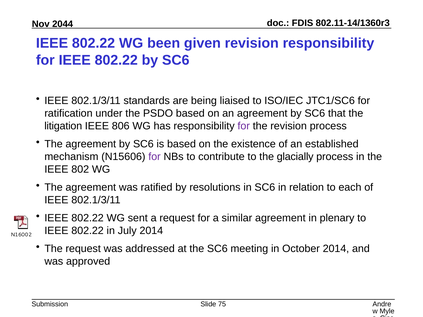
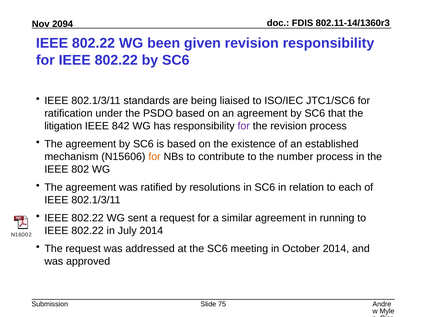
2044: 2044 -> 2094
806: 806 -> 842
for at (155, 157) colour: purple -> orange
glacially: glacially -> number
plenary: plenary -> running
